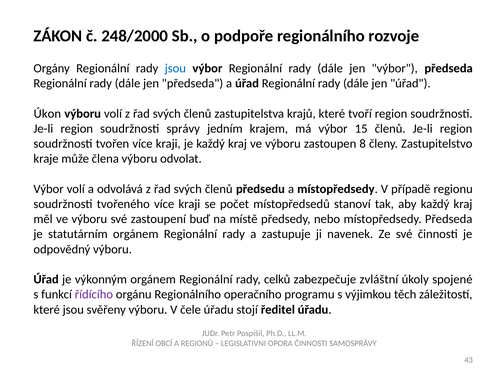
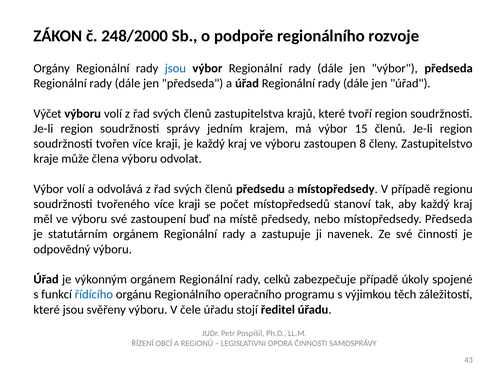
Úkon: Úkon -> Výčet
zabezpečuje zvláštní: zvláštní -> případě
řídícího colour: purple -> blue
